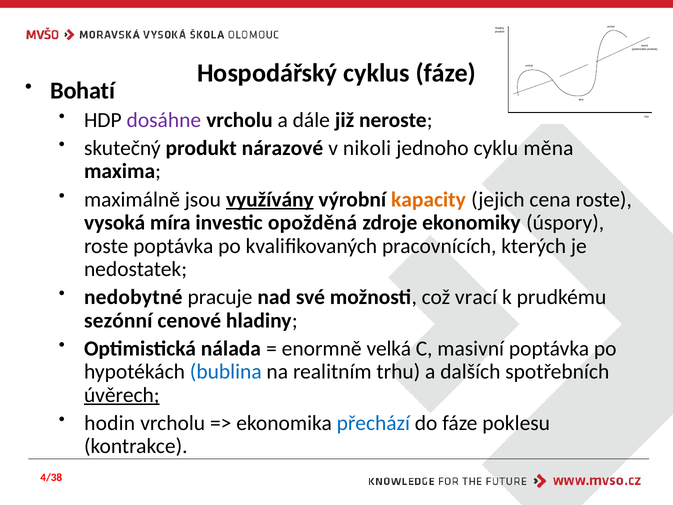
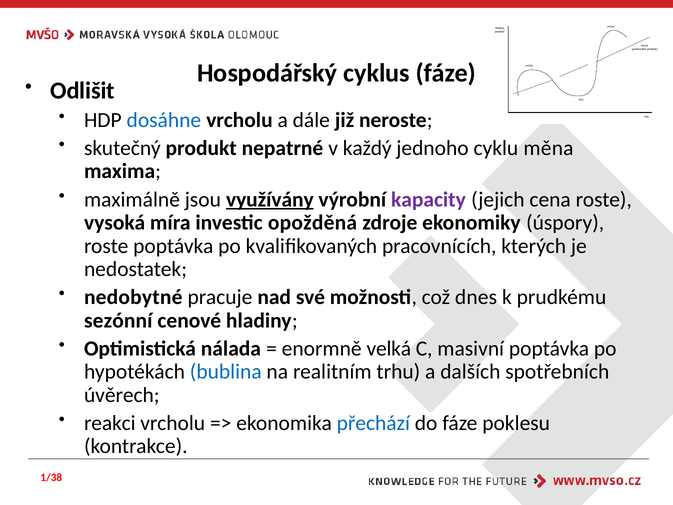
Bohatí: Bohatí -> Odlišit
dosáhne colour: purple -> blue
nárazové: nárazové -> nepatrné
nikoli: nikoli -> každý
kapacity colour: orange -> purple
vrací: vrací -> dnes
úvěrech underline: present -> none
hodin: hodin -> reakci
4/38: 4/38 -> 1/38
